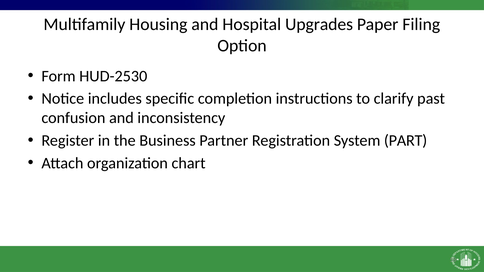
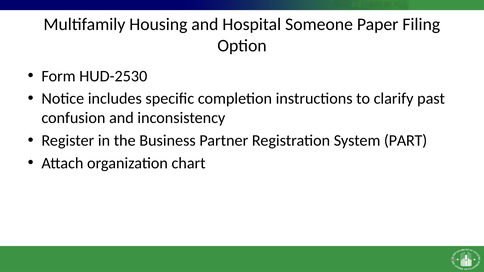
Upgrades: Upgrades -> Someone
